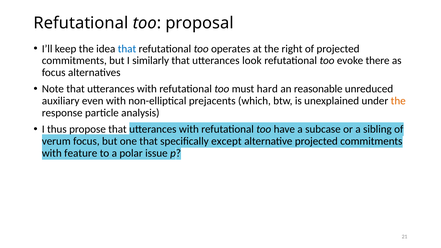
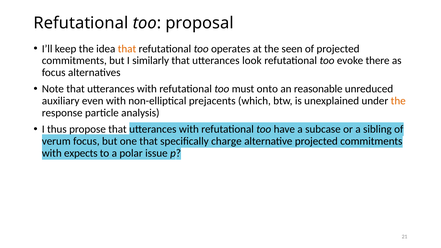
that at (127, 49) colour: blue -> orange
right: right -> seen
hard: hard -> onto
except: except -> charge
feature: feature -> expects
